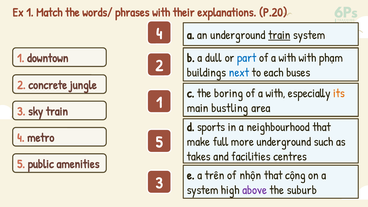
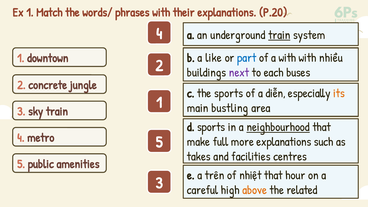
dull: dull -> like
phạm: phạm -> nhiều
next colour: blue -> purple
the boring: boring -> sports
with at (276, 93): with -> diễn
neighbourhood underline: none -> present
more underground: underground -> explanations
nhộn: nhộn -> nhiệt
cộng: cộng -> hour
system at (203, 190): system -> careful
above colour: purple -> orange
suburb: suburb -> related
